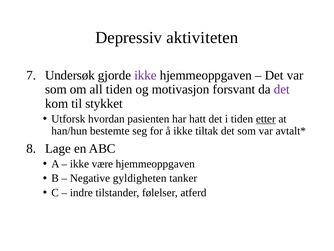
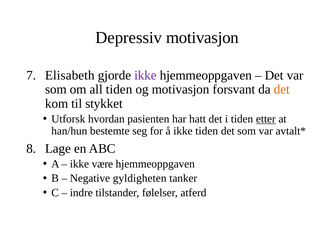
Depressiv aktiviteten: aktiviteten -> motivasjon
Undersøk: Undersøk -> Elisabeth
det at (282, 89) colour: purple -> orange
ikke tiltak: tiltak -> tiden
